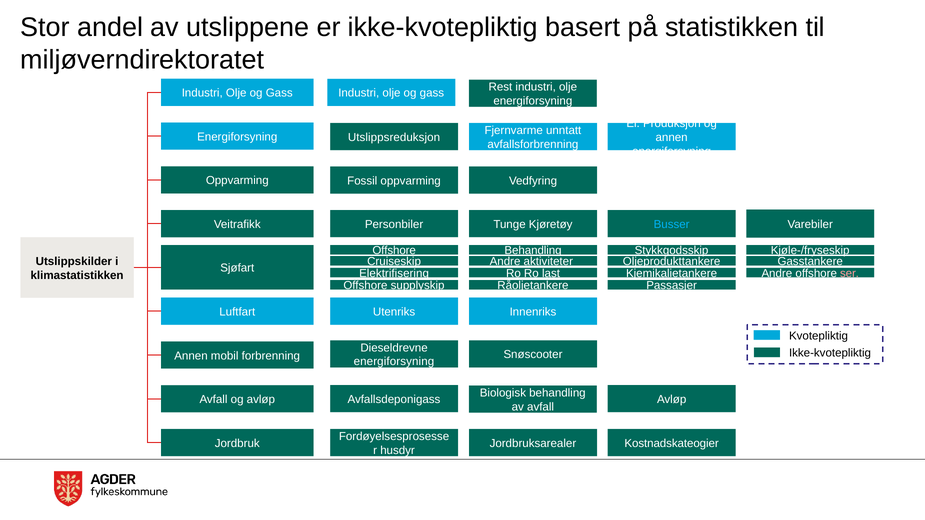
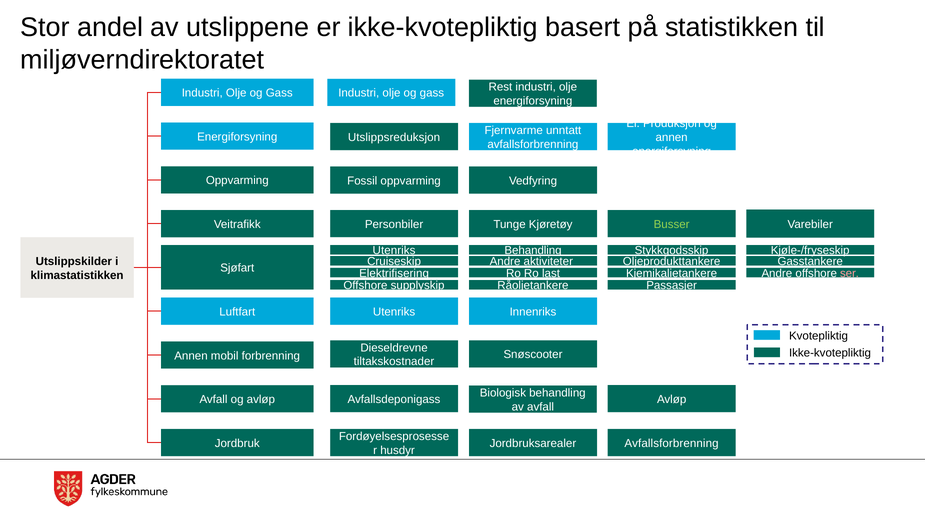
Busser colour: light blue -> light green
Offshore at (394, 251): Offshore -> Utenriks
energiforsyning at (394, 362): energiforsyning -> tiltakskostnader
Jordbruksarealer Kostnadskateogier: Kostnadskateogier -> Avfallsforbrenning
